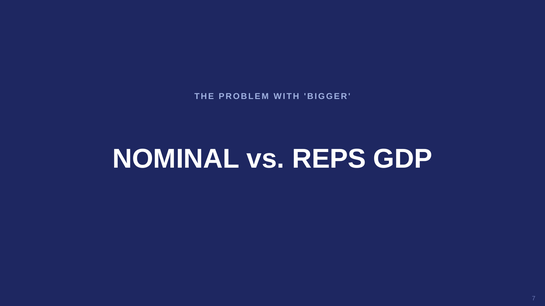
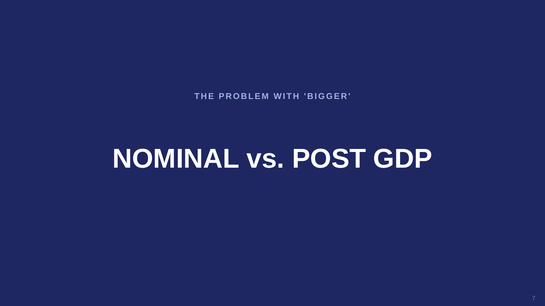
REPS: REPS -> POST
